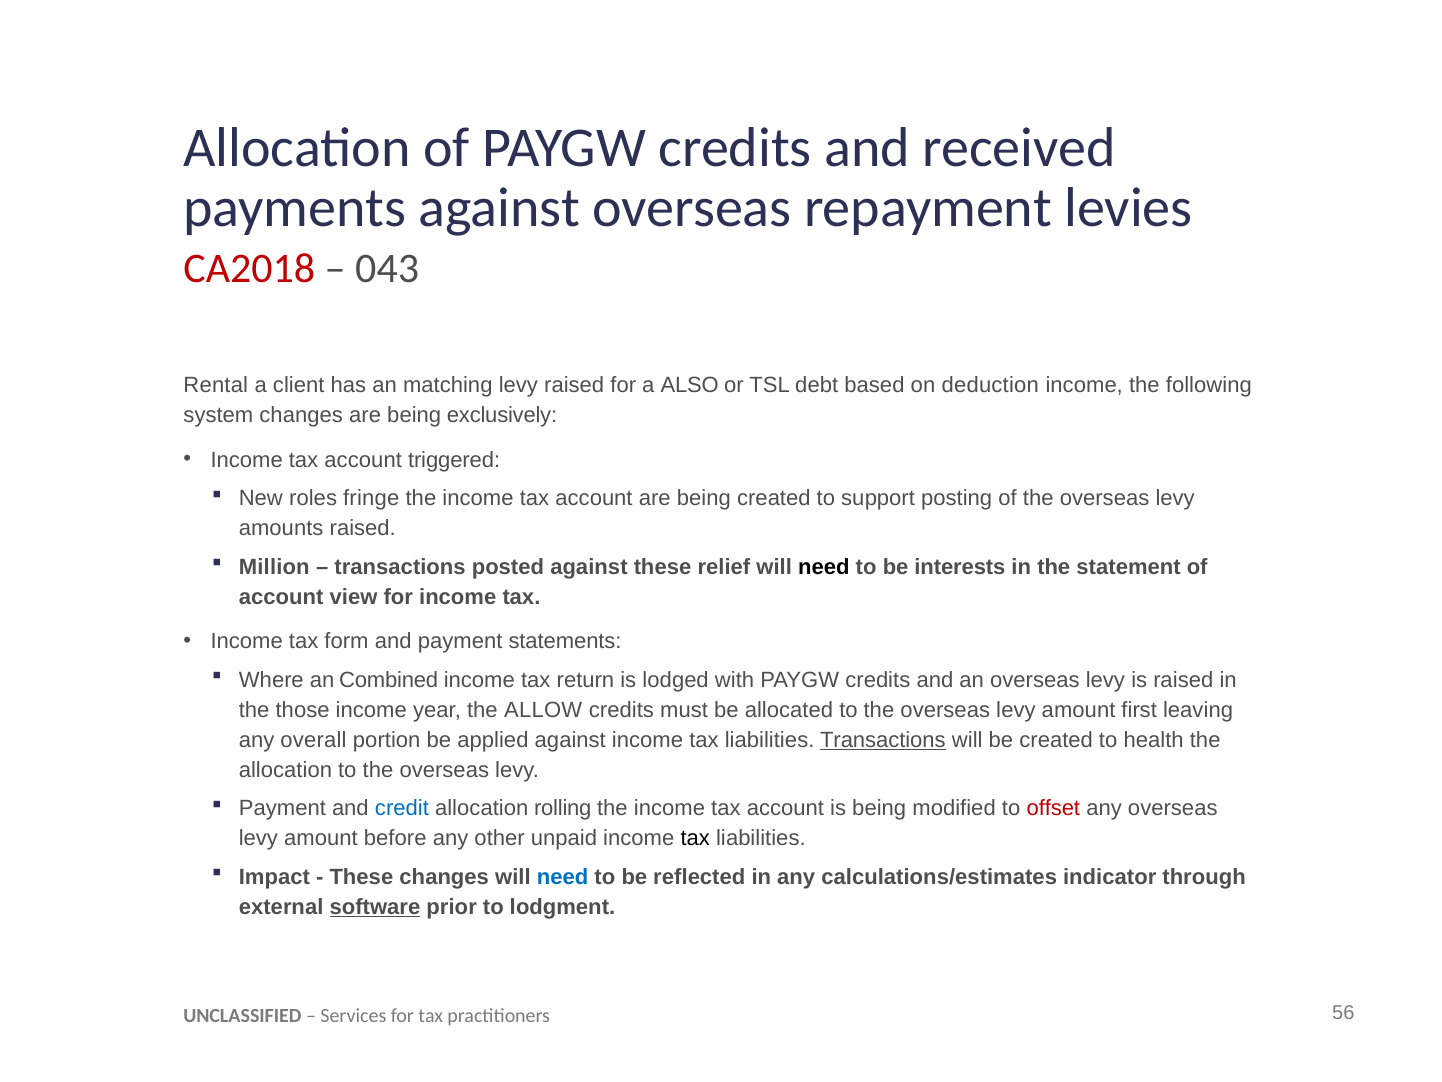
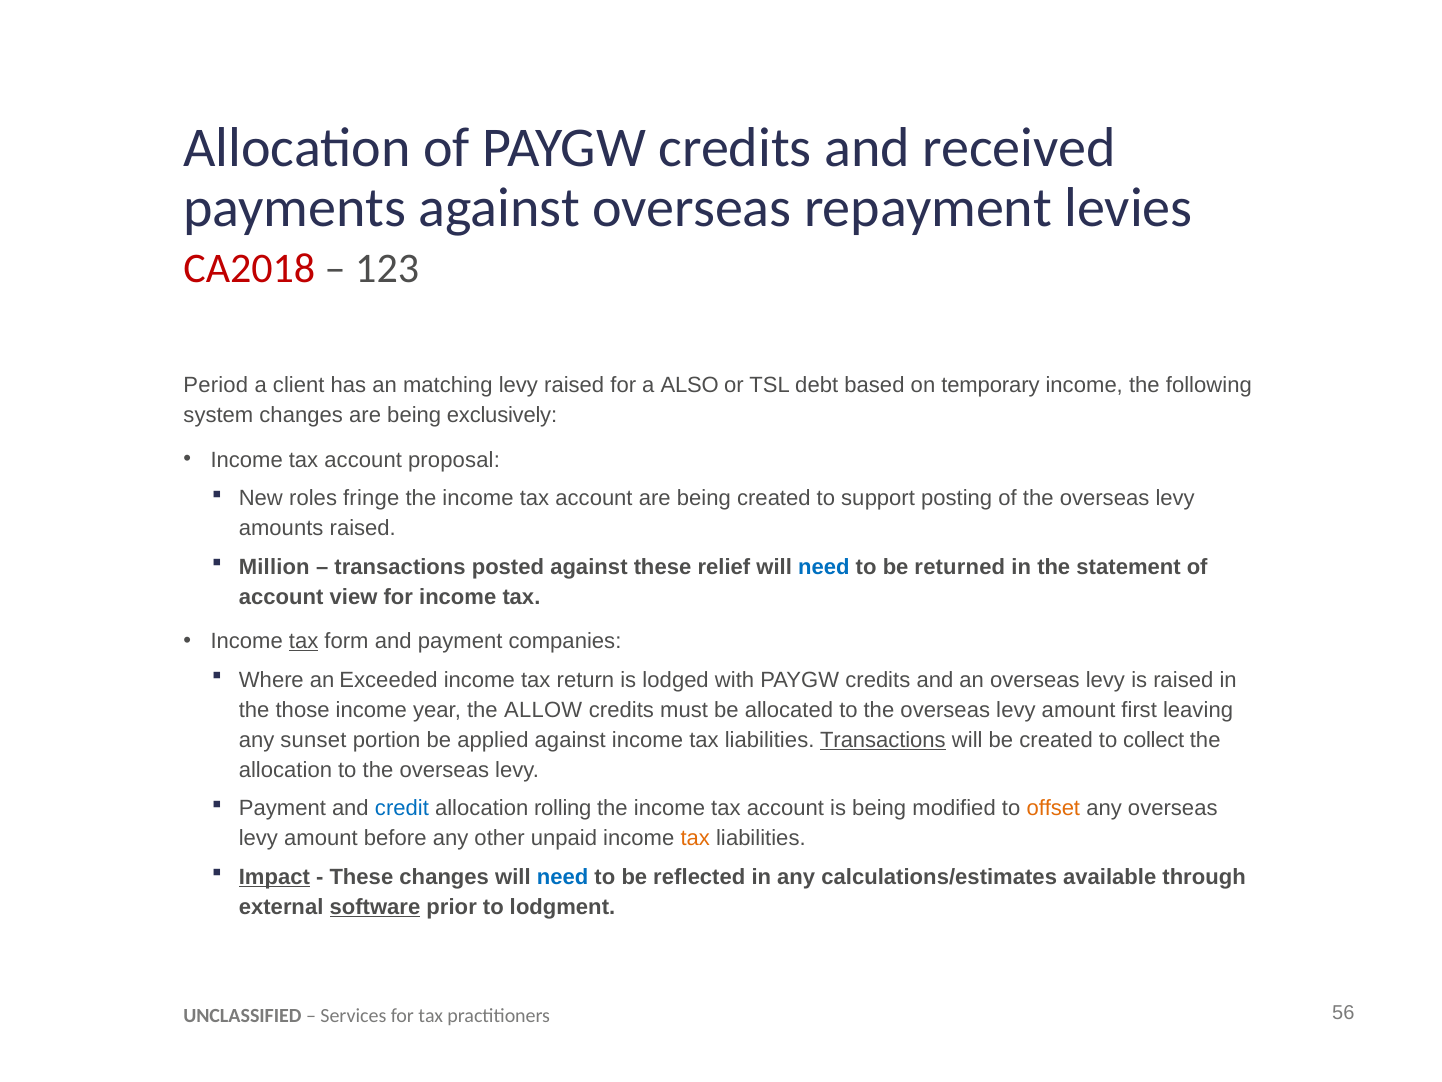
043: 043 -> 123
Rental: Rental -> Period
deduction: deduction -> temporary
triggered: triggered -> proposal
need at (824, 567) colour: black -> blue
interests: interests -> returned
tax at (304, 641) underline: none -> present
statements: statements -> companies
Combined: Combined -> Exceeded
overall: overall -> sunset
health: health -> collect
offset colour: red -> orange
tax at (695, 838) colour: black -> orange
Impact underline: none -> present
indicator: indicator -> available
